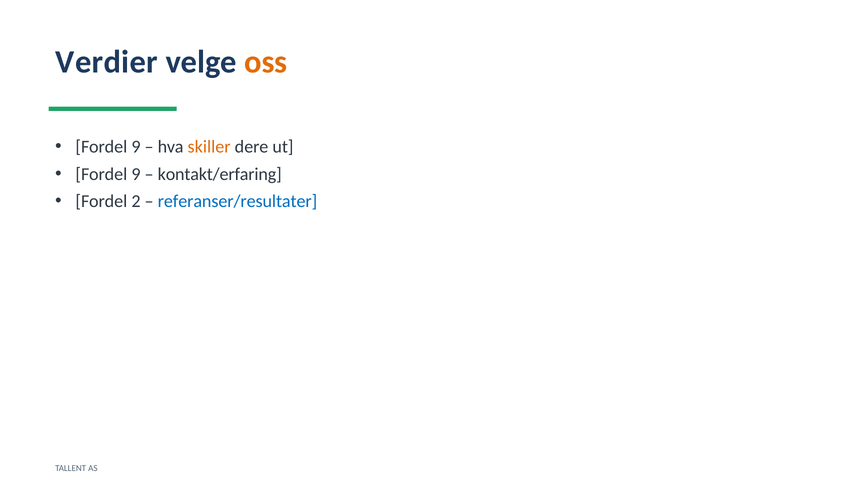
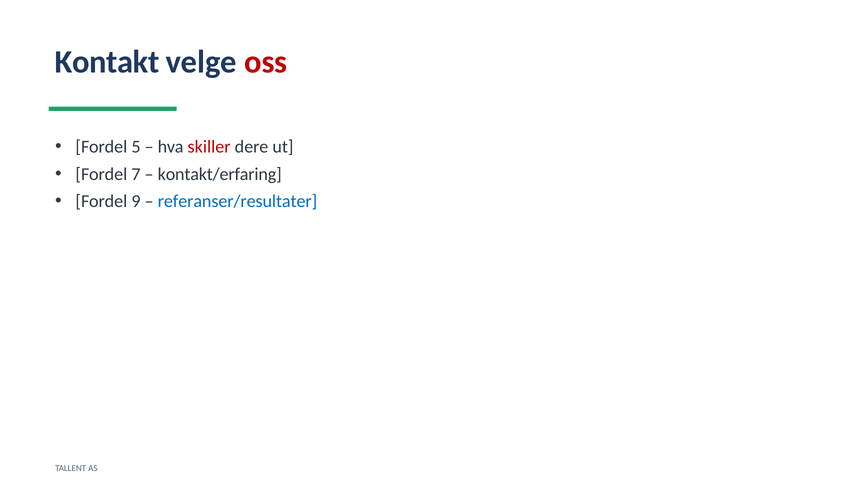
Verdier: Verdier -> Kontakt
oss colour: orange -> red
9 at (136, 147): 9 -> 5
skiller colour: orange -> red
9 at (136, 174): 9 -> 7
2: 2 -> 9
